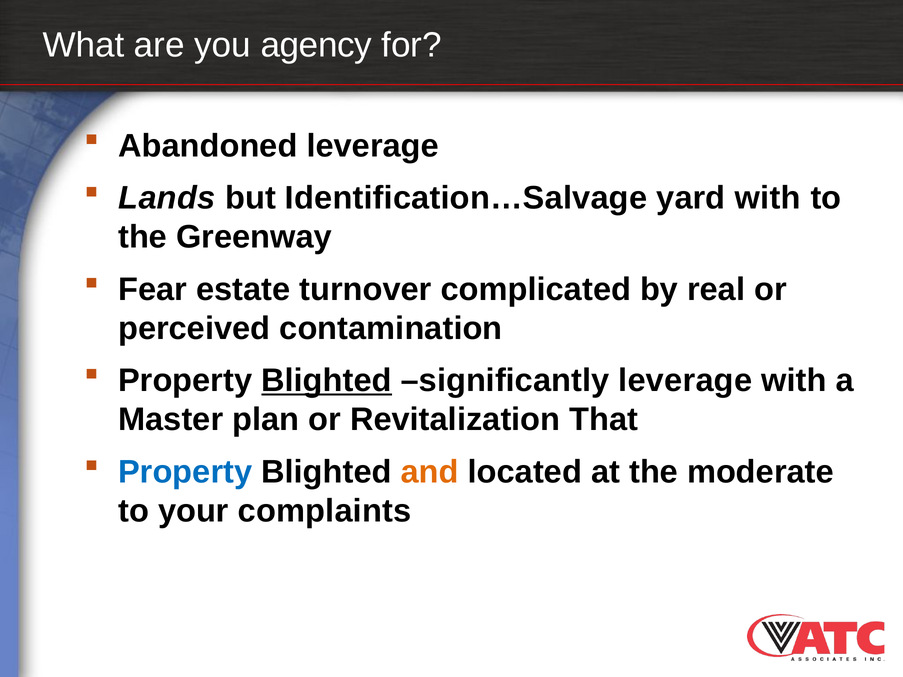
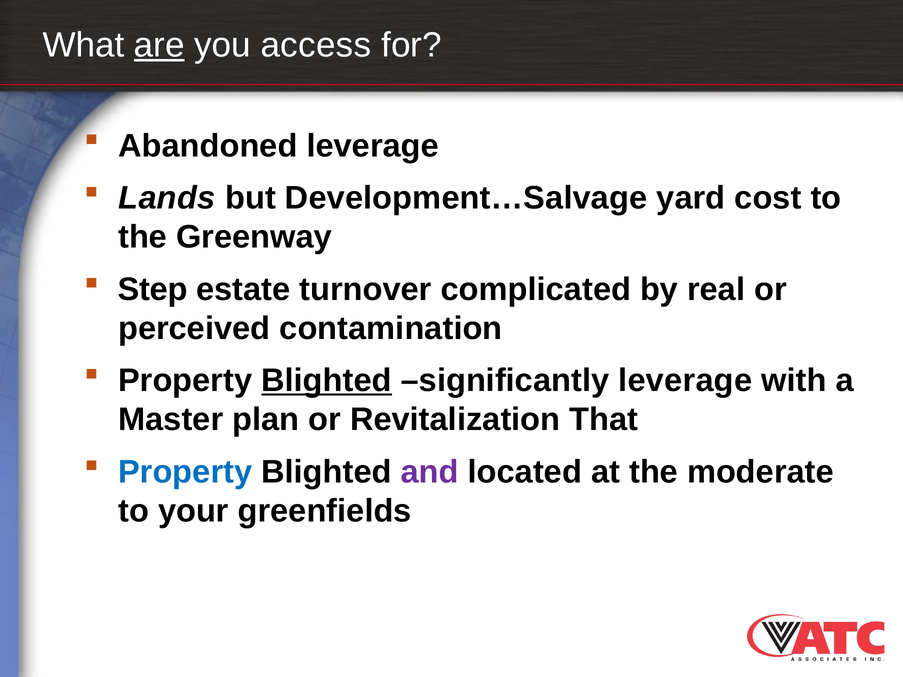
are underline: none -> present
agency: agency -> access
Identification…Salvage: Identification…Salvage -> Development…Salvage
yard with: with -> cost
Fear: Fear -> Step
and colour: orange -> purple
complaints: complaints -> greenfields
